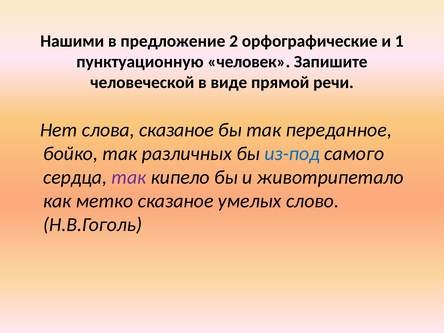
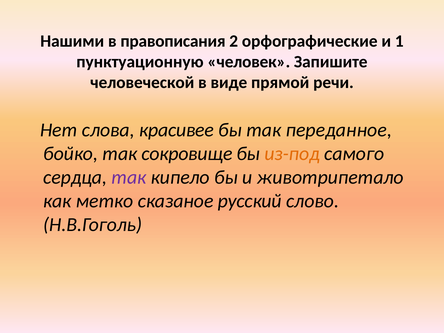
предложение: предложение -> правописания
слова сказаное: сказаное -> красивее
различных: различных -> сокровище
из-под colour: blue -> orange
умелых: умелых -> русский
